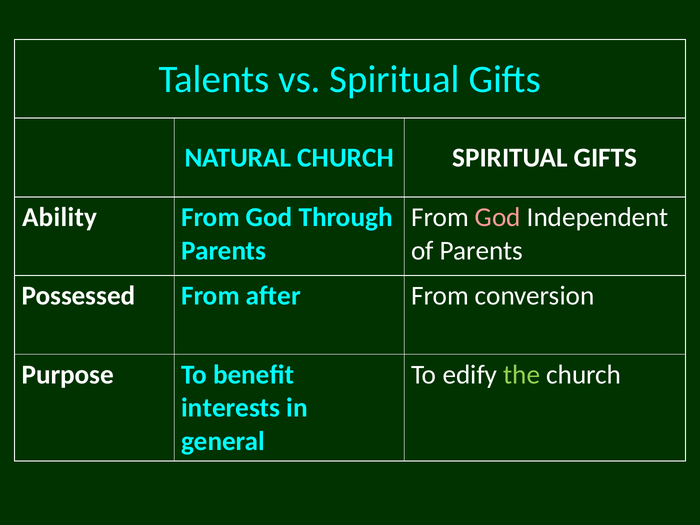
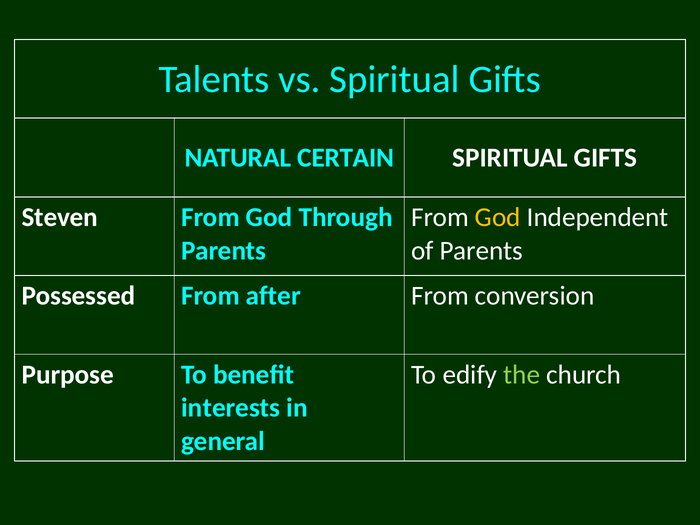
NATURAL CHURCH: CHURCH -> CERTAIN
Ability: Ability -> Steven
God at (498, 217) colour: pink -> yellow
